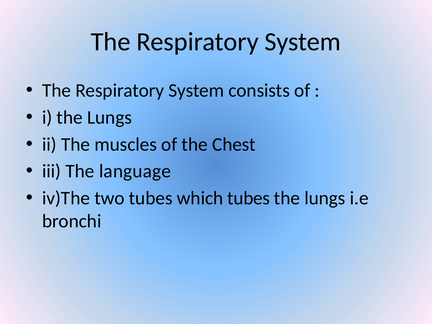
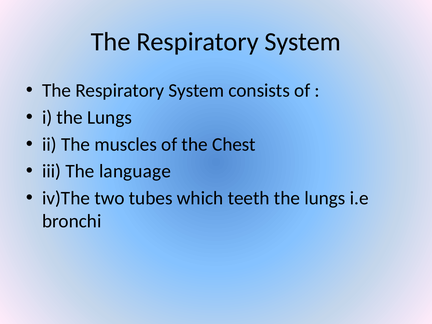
which tubes: tubes -> teeth
